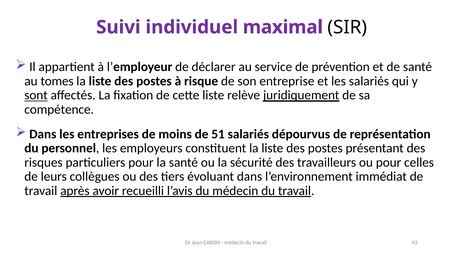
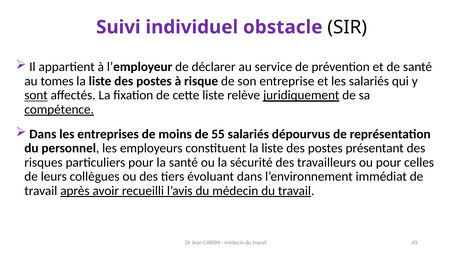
maximal: maximal -> obstacle
compétence underline: none -> present
51: 51 -> 55
